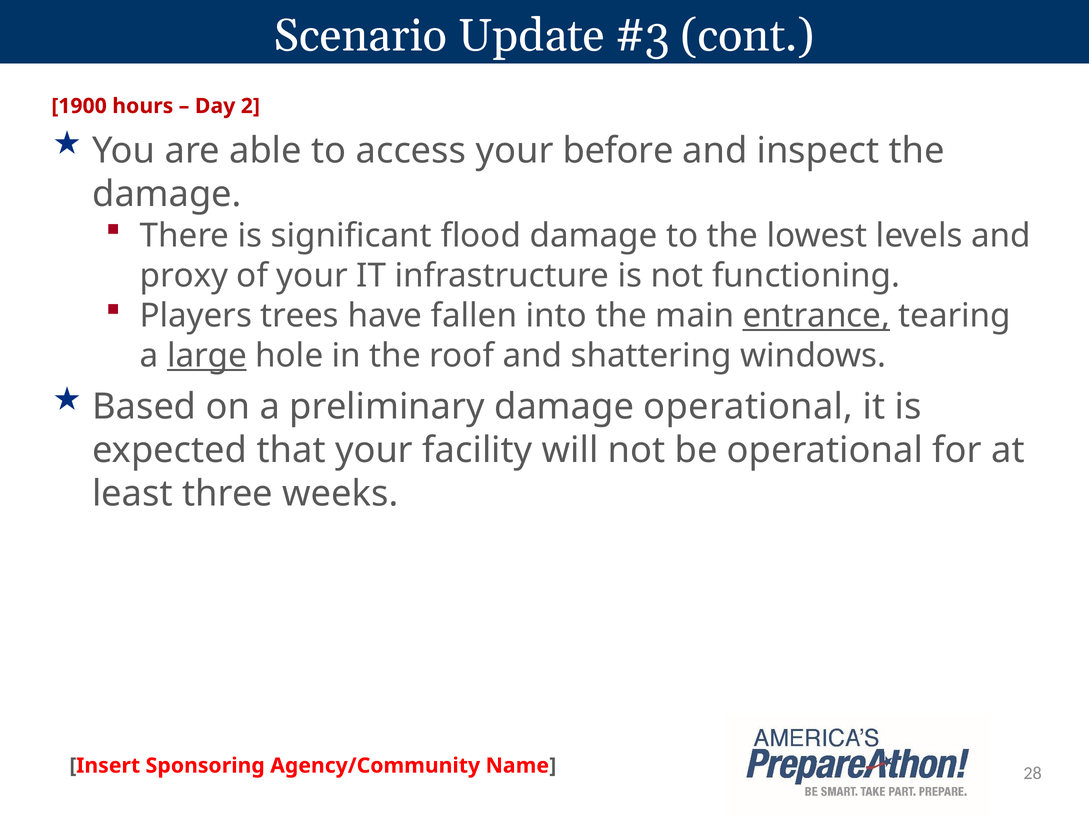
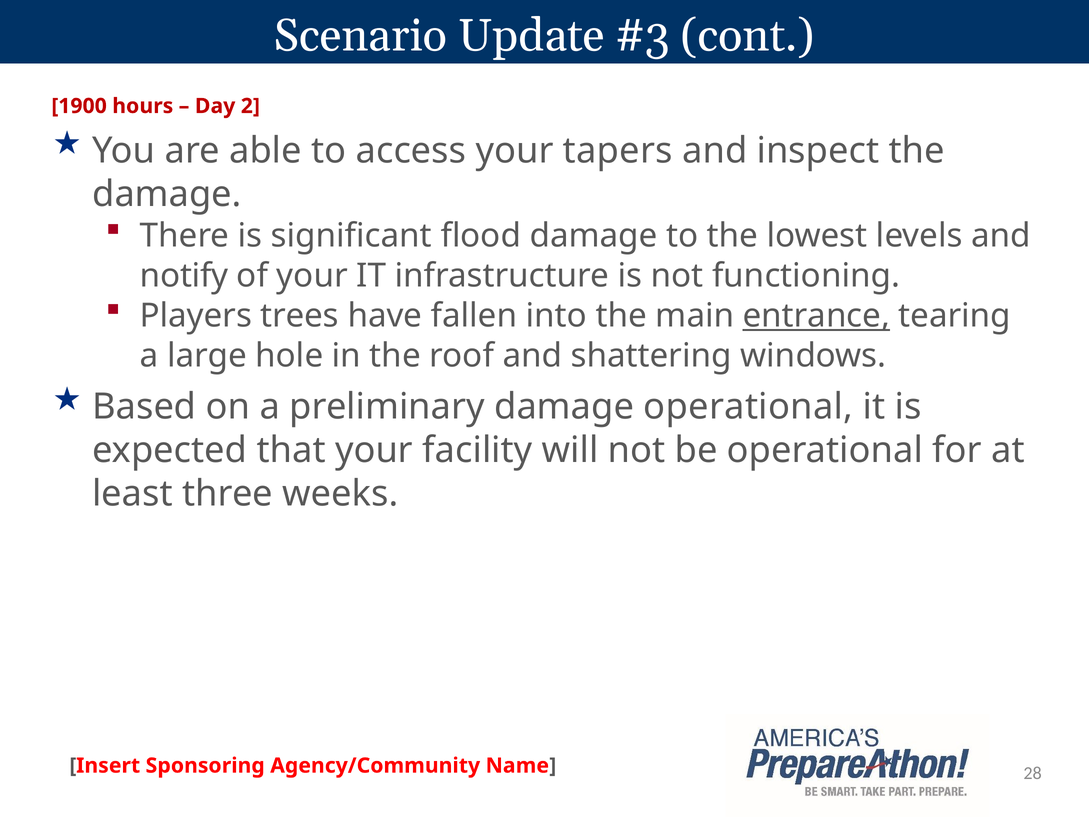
before: before -> tapers
proxy: proxy -> notify
large underline: present -> none
